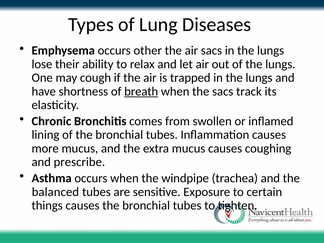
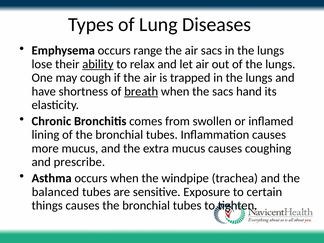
other: other -> range
ability underline: none -> present
track: track -> hand
